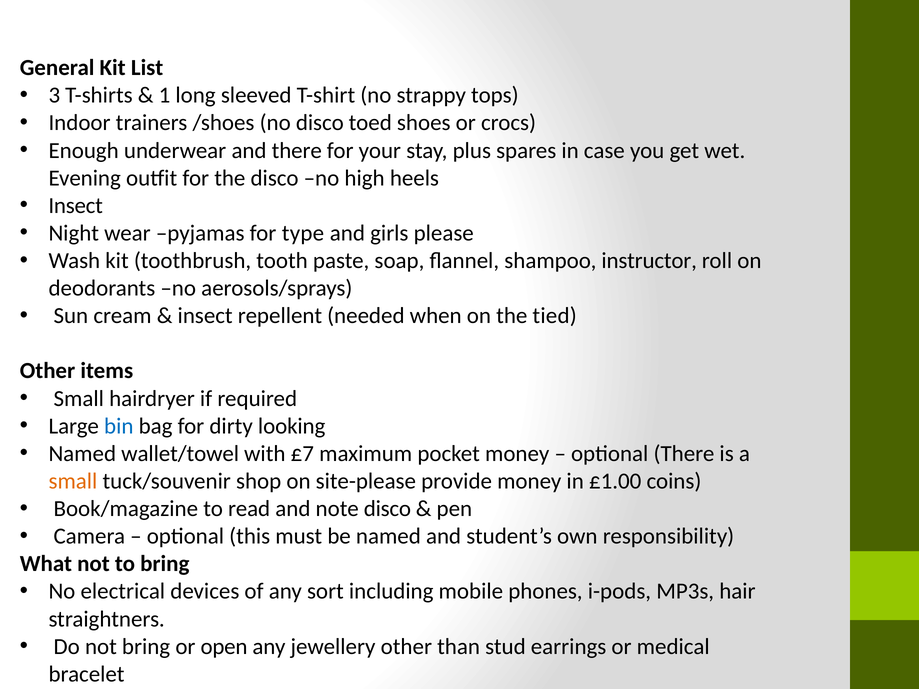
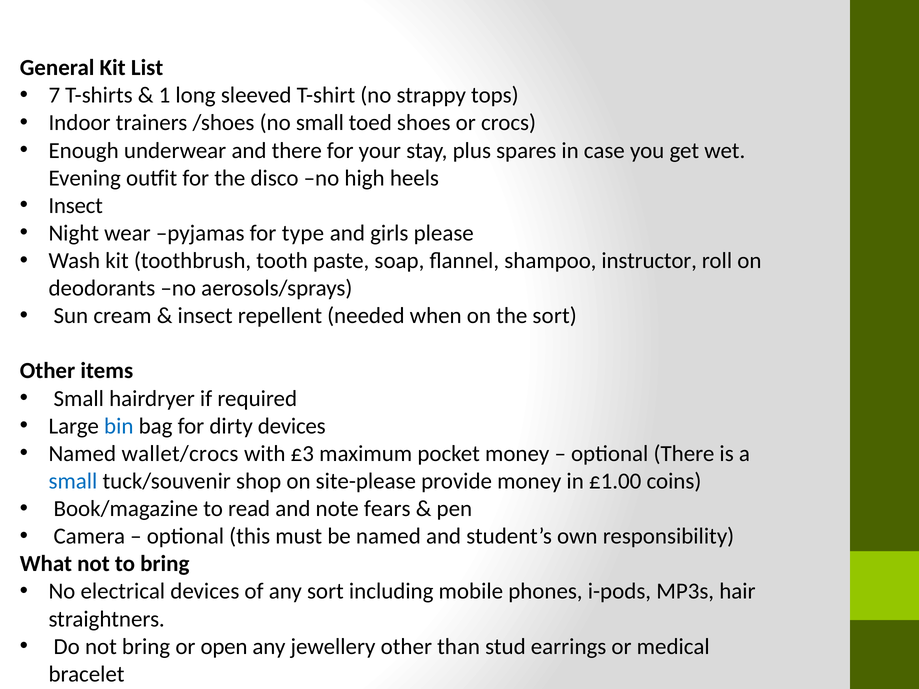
3: 3 -> 7
no disco: disco -> small
the tied: tied -> sort
dirty looking: looking -> devices
wallet/towel: wallet/towel -> wallet/crocs
£7: £7 -> £3
small at (73, 481) colour: orange -> blue
note disco: disco -> fears
